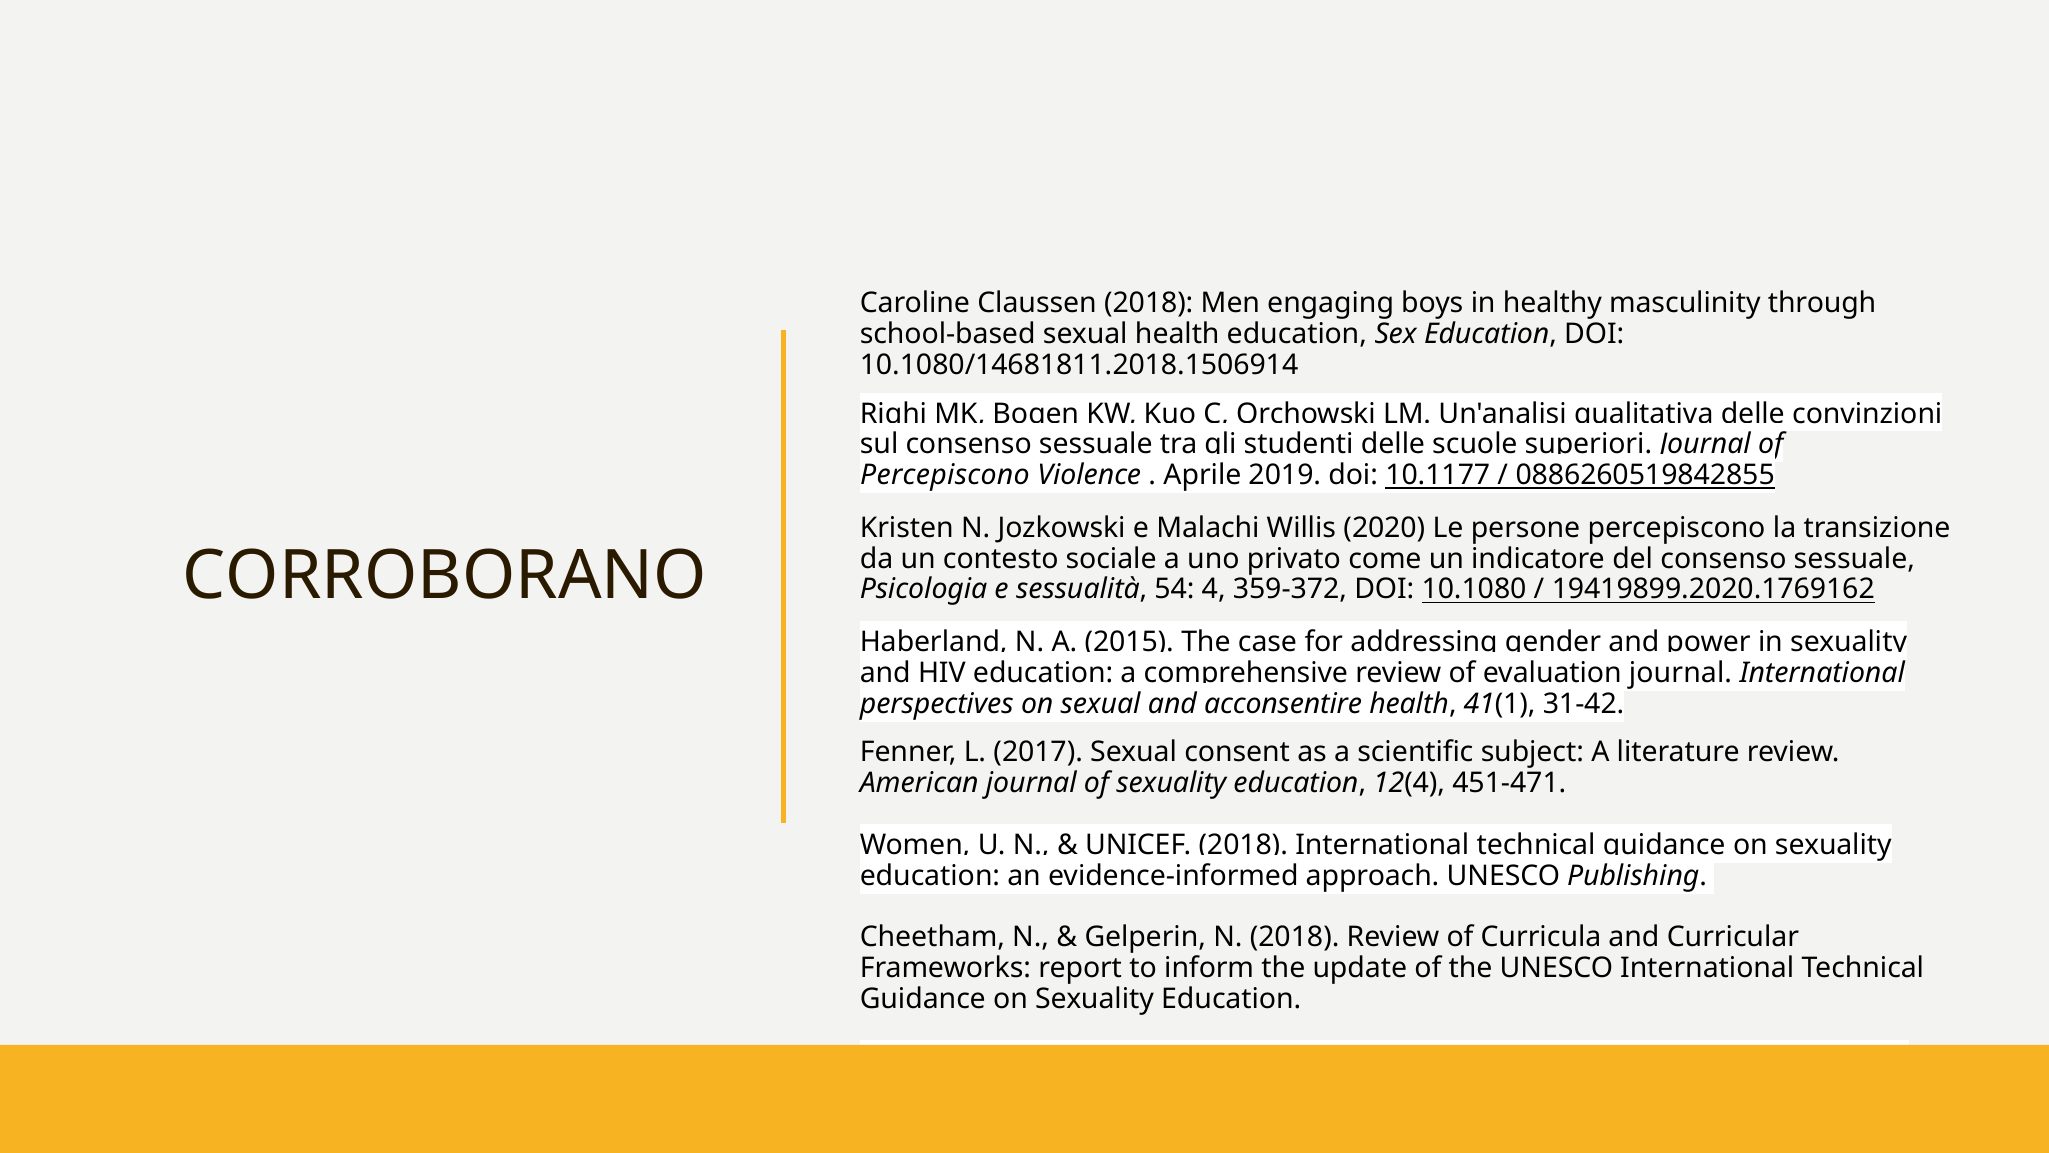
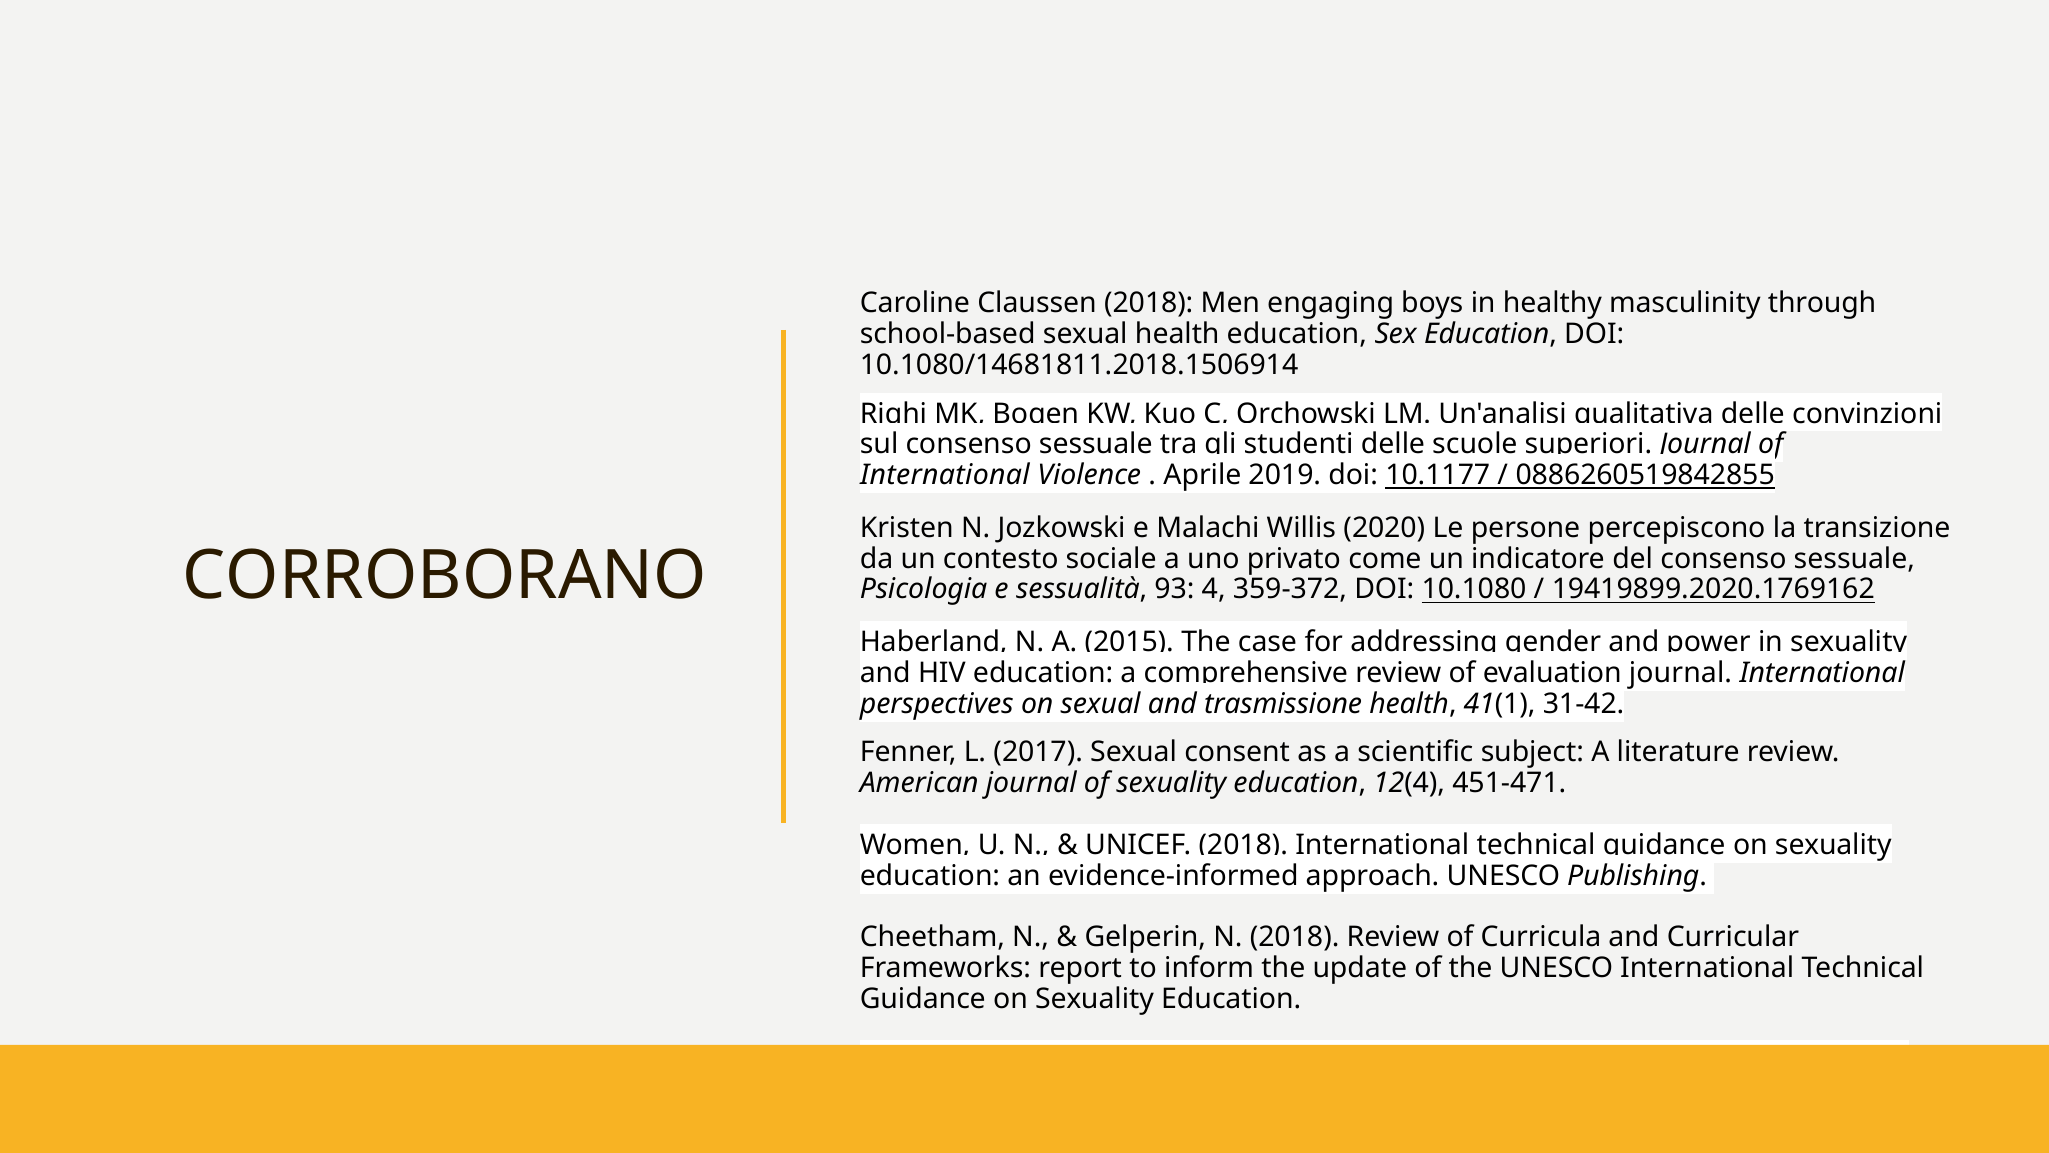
Percepiscono at (945, 475): Percepiscono -> International
54: 54 -> 93
acconsentire: acconsentire -> trasmissione
